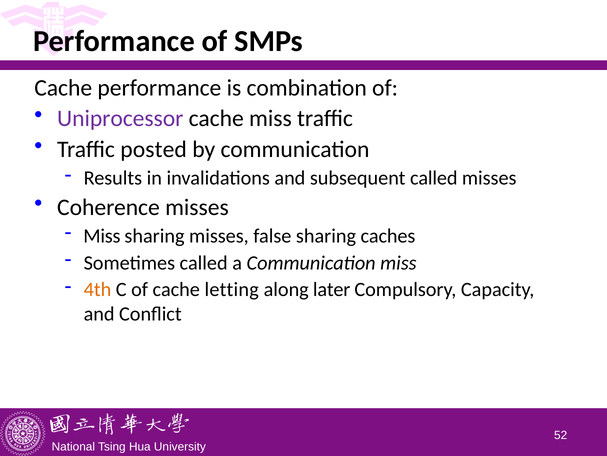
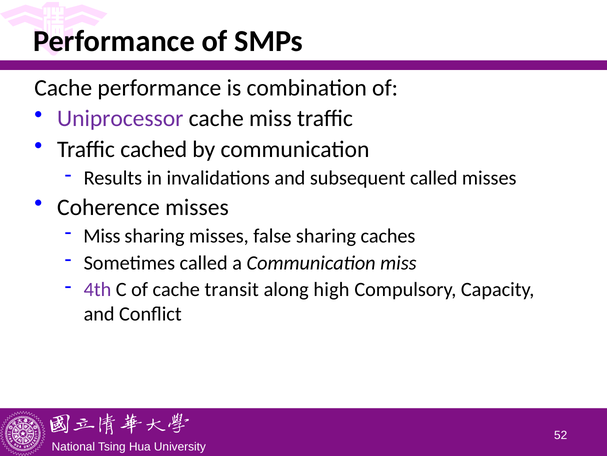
posted: posted -> cached
4th colour: orange -> purple
letting: letting -> transit
later: later -> high
